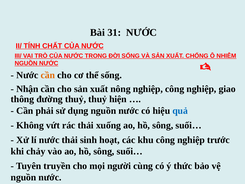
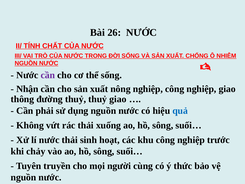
31: 31 -> 26
cần at (48, 75) colour: orange -> purple
thuỷ hiện: hiện -> giao
